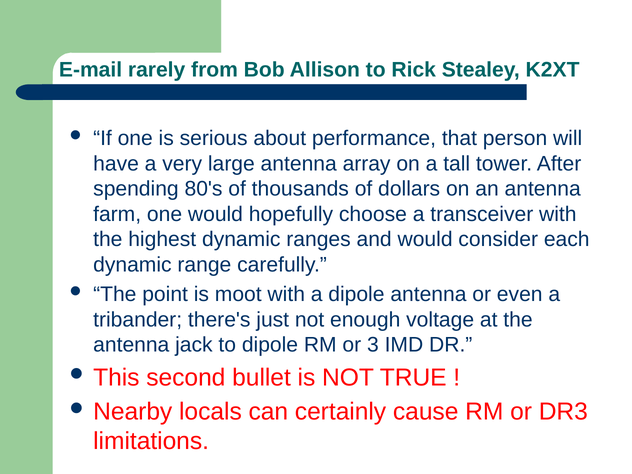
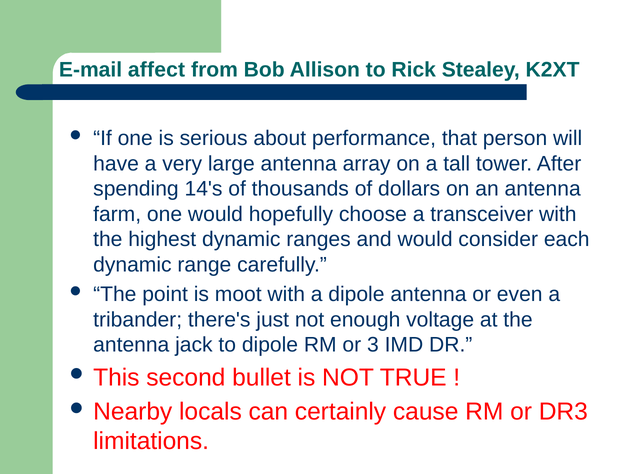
rarely: rarely -> affect
80's: 80's -> 14's
